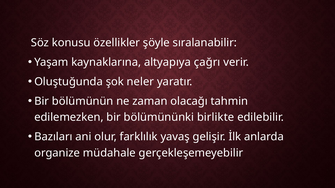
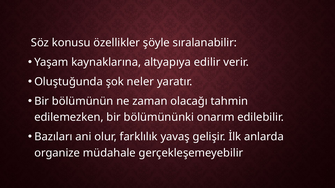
çağrı: çağrı -> edilir
birlikte: birlikte -> onarım
